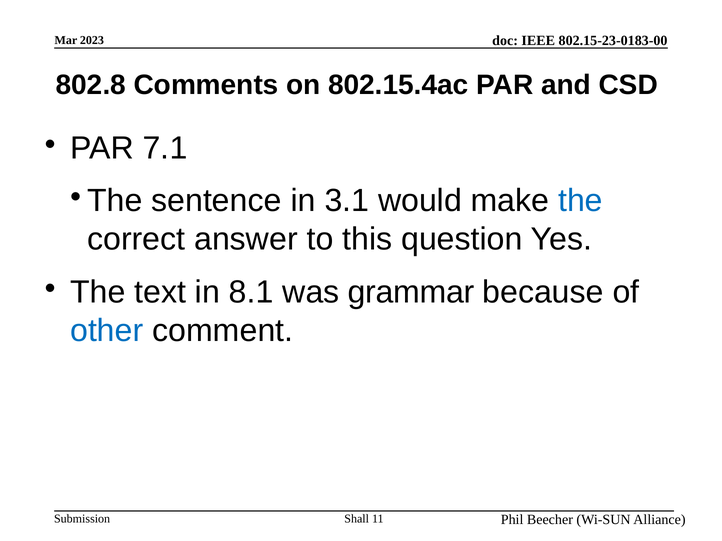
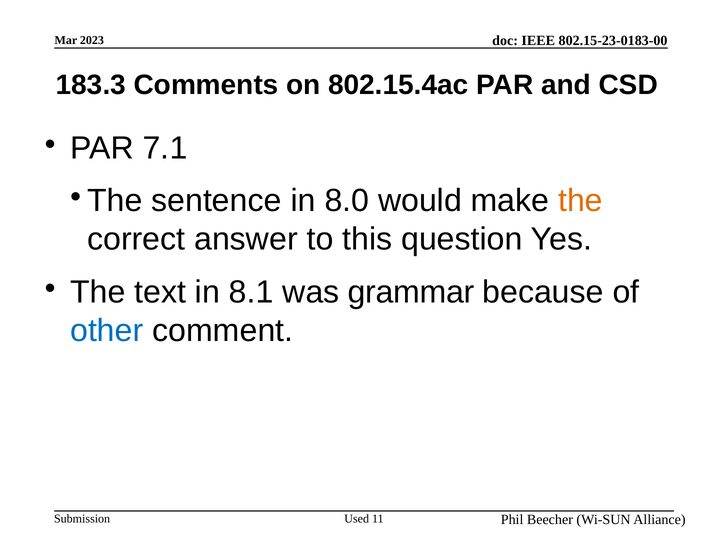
802.8: 802.8 -> 183.3
3.1: 3.1 -> 8.0
the at (580, 201) colour: blue -> orange
Shall: Shall -> Used
